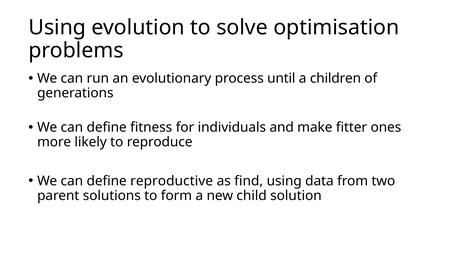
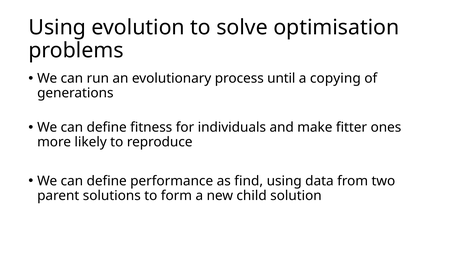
children: children -> copying
reproductive: reproductive -> performance
